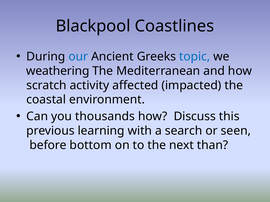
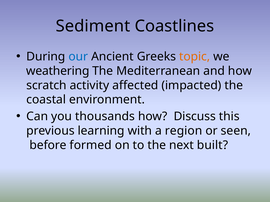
Blackpool: Blackpool -> Sediment
topic colour: blue -> orange
search: search -> region
bottom: bottom -> formed
than: than -> built
